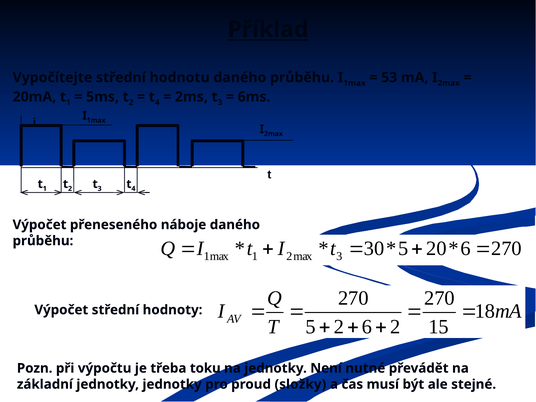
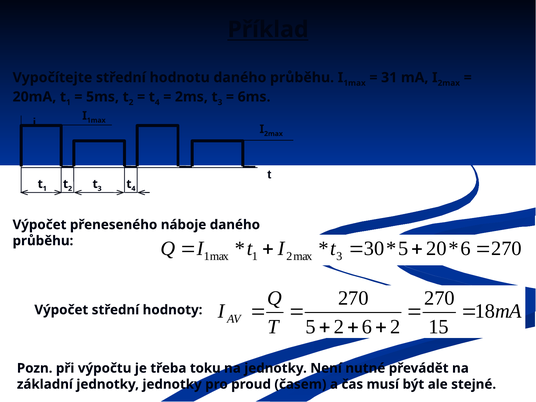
53: 53 -> 31
složky: složky -> časem
